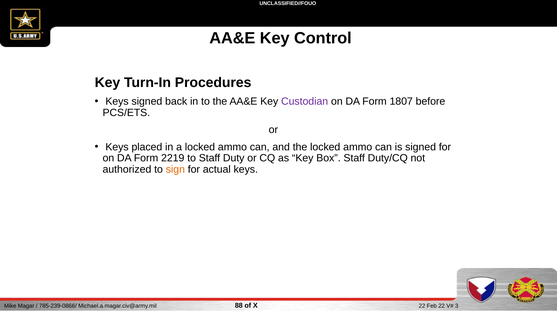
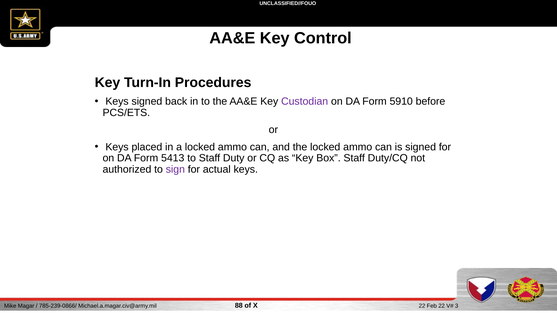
1807: 1807 -> 5910
2219: 2219 -> 5413
sign colour: orange -> purple
